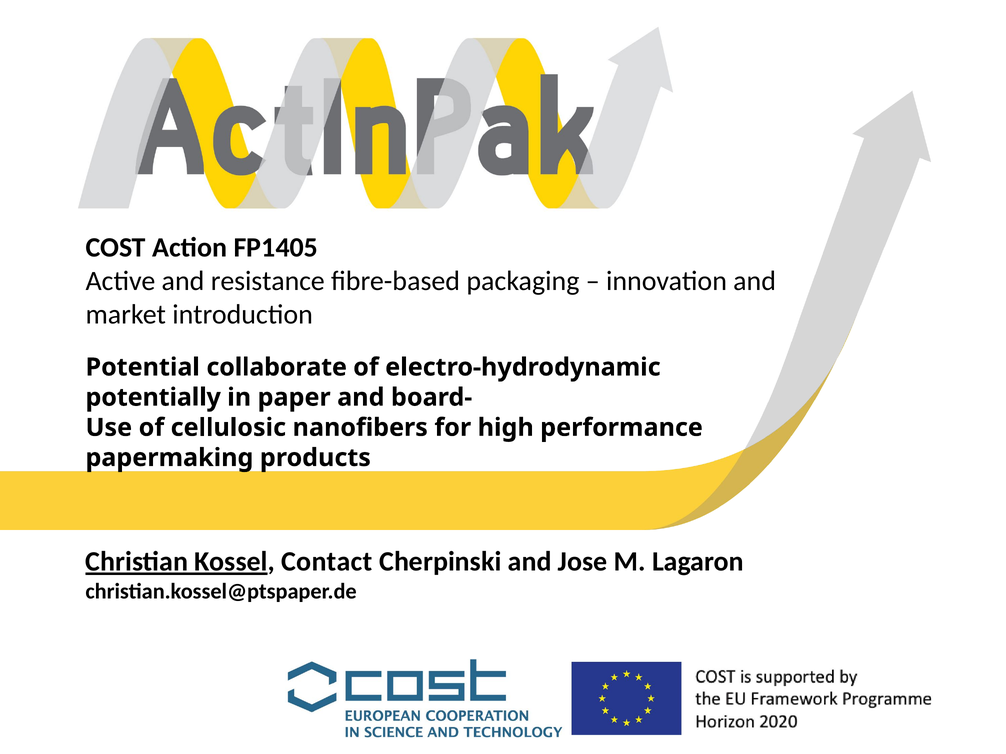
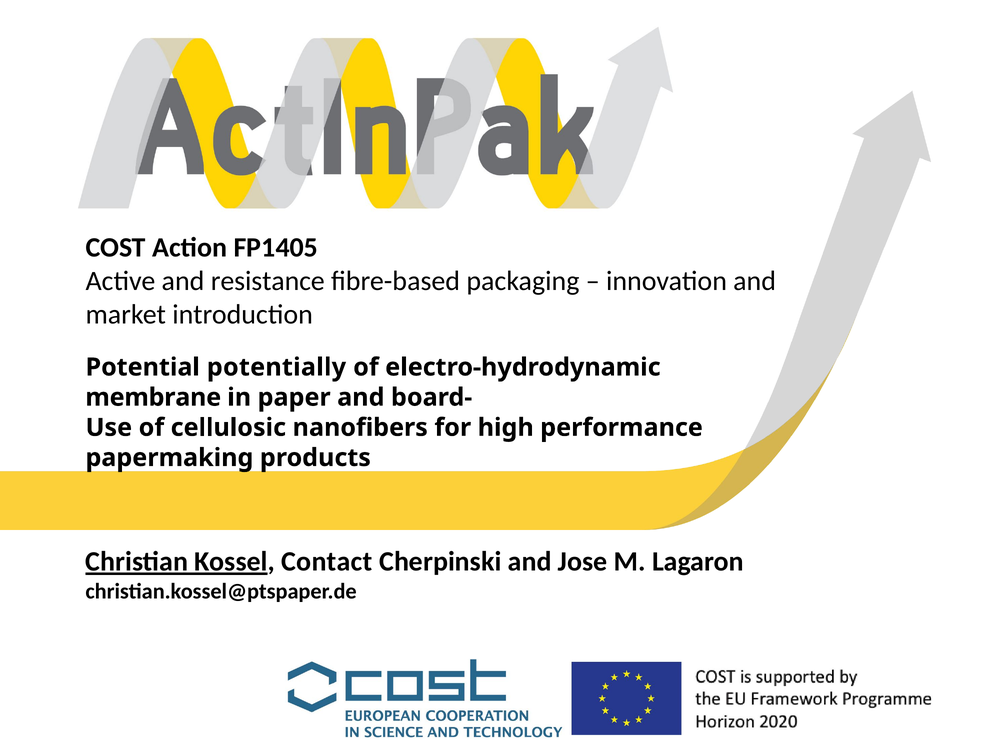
collaborate: collaborate -> potentially
potentially: potentially -> membrane
